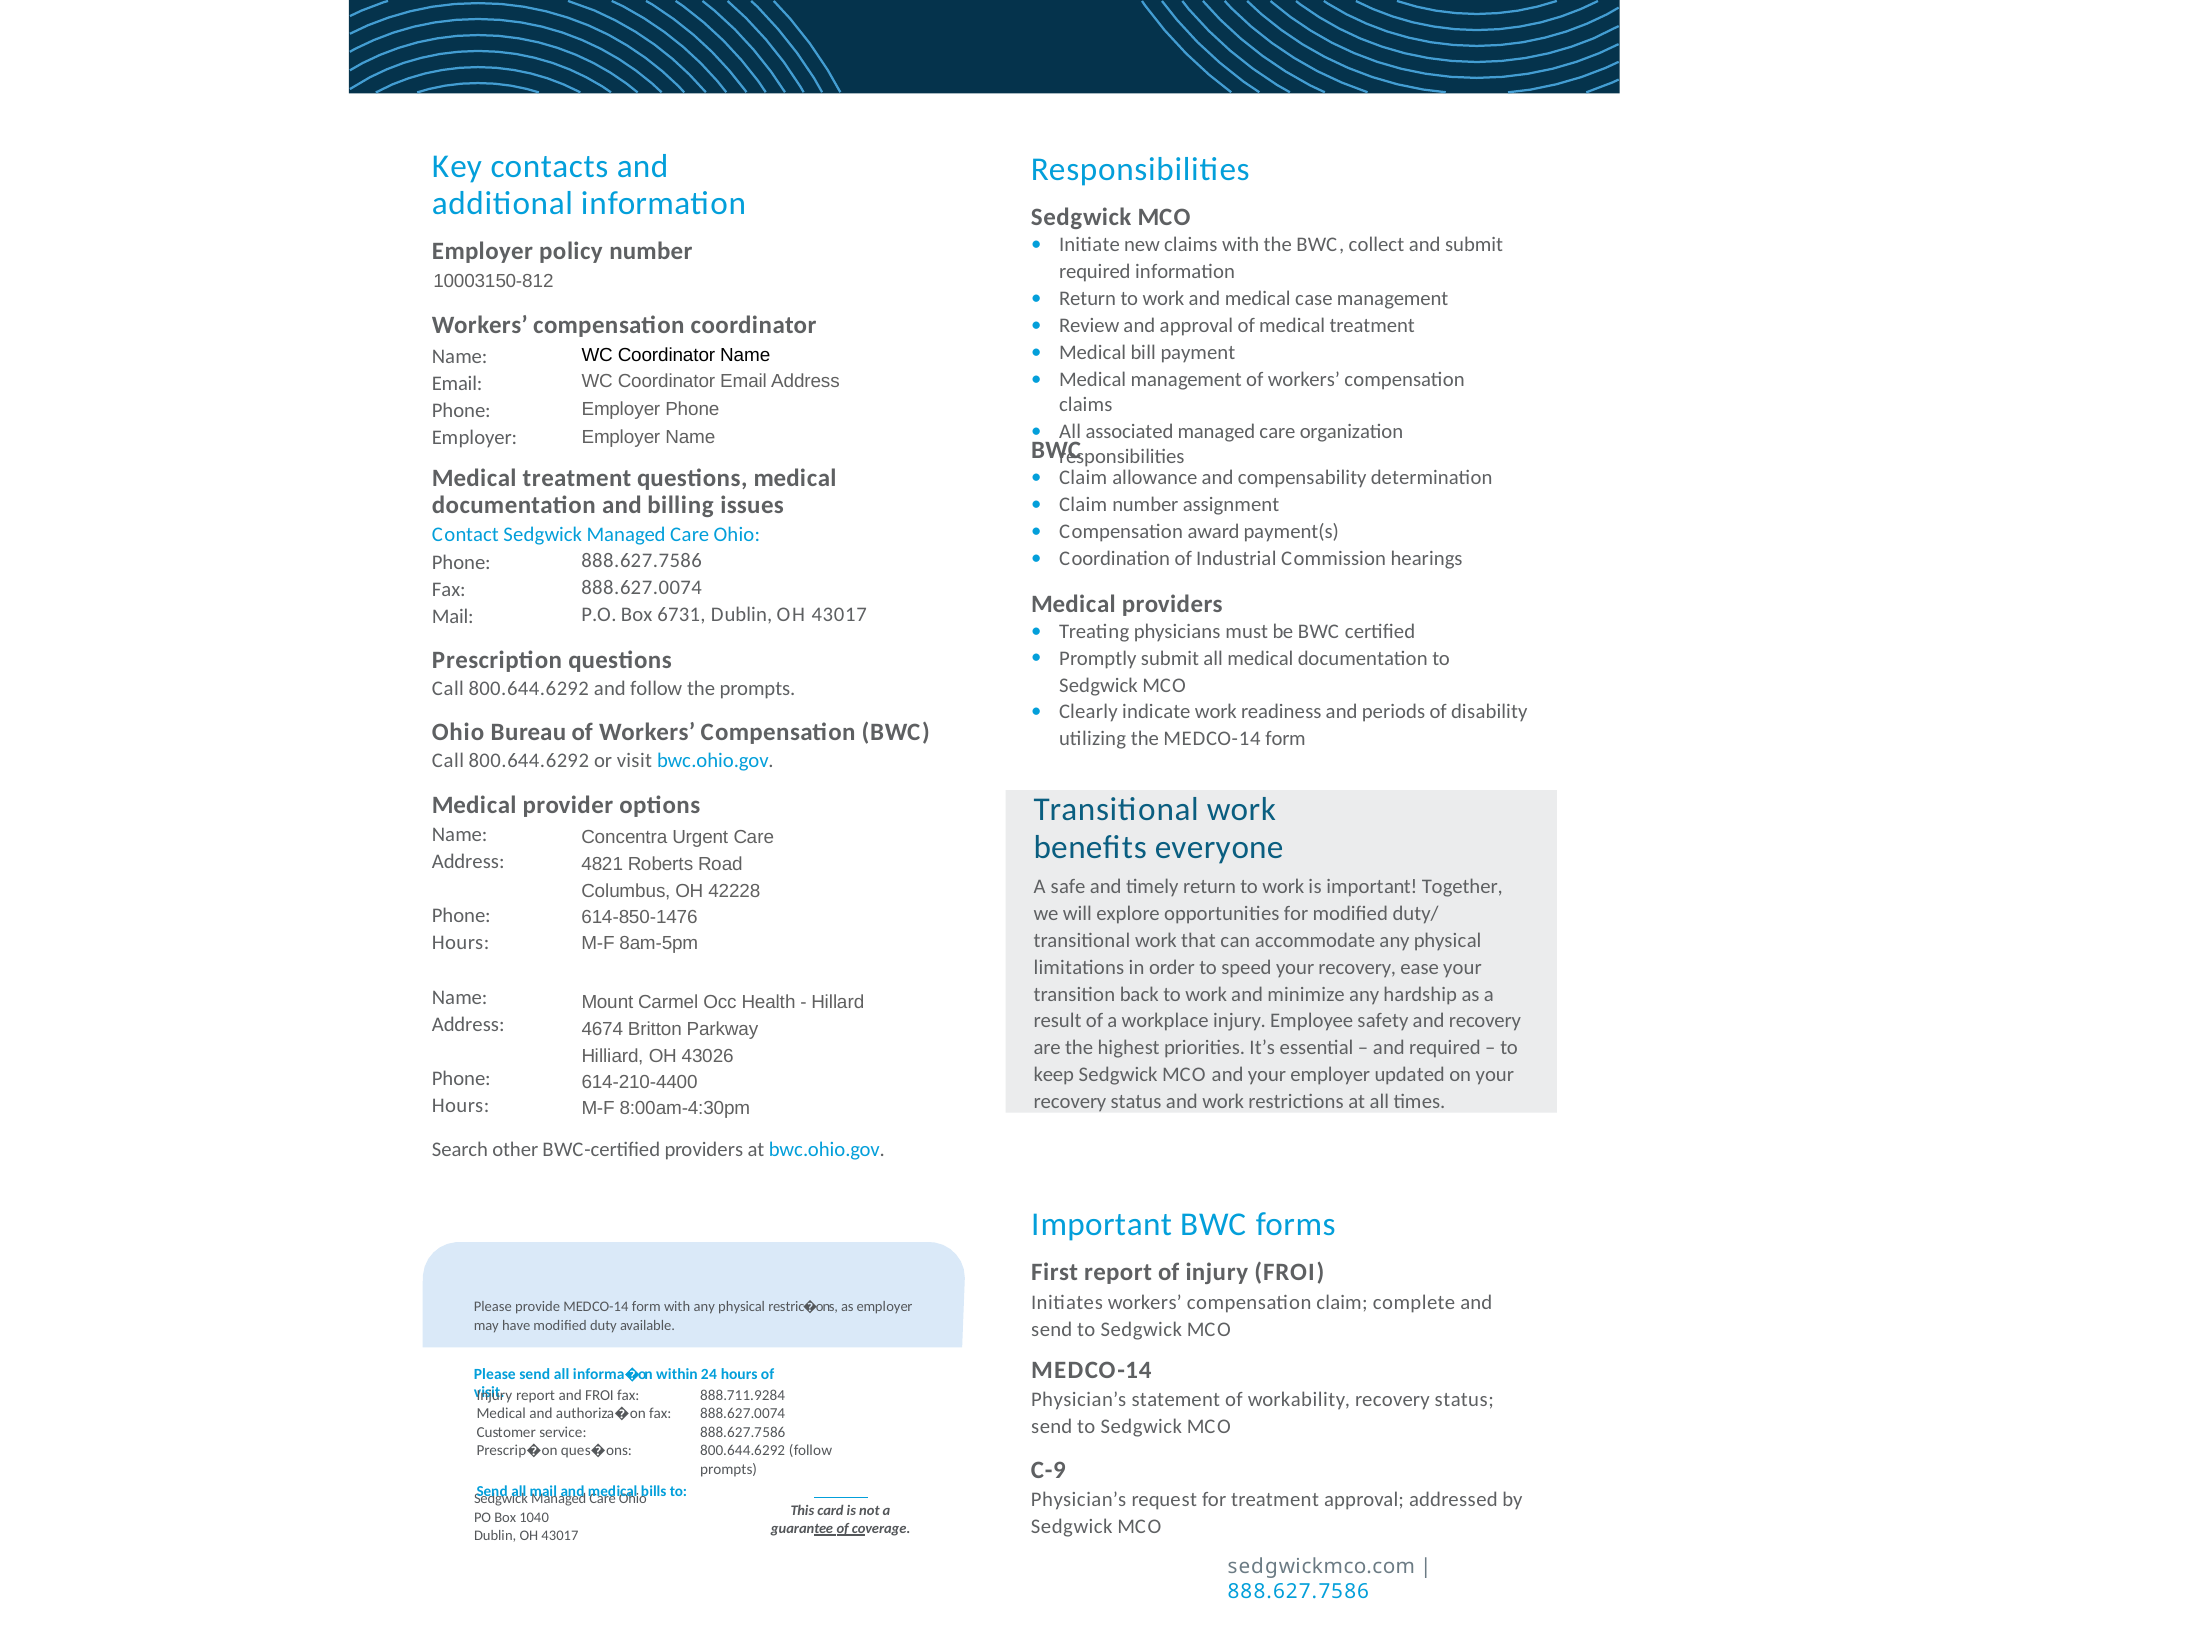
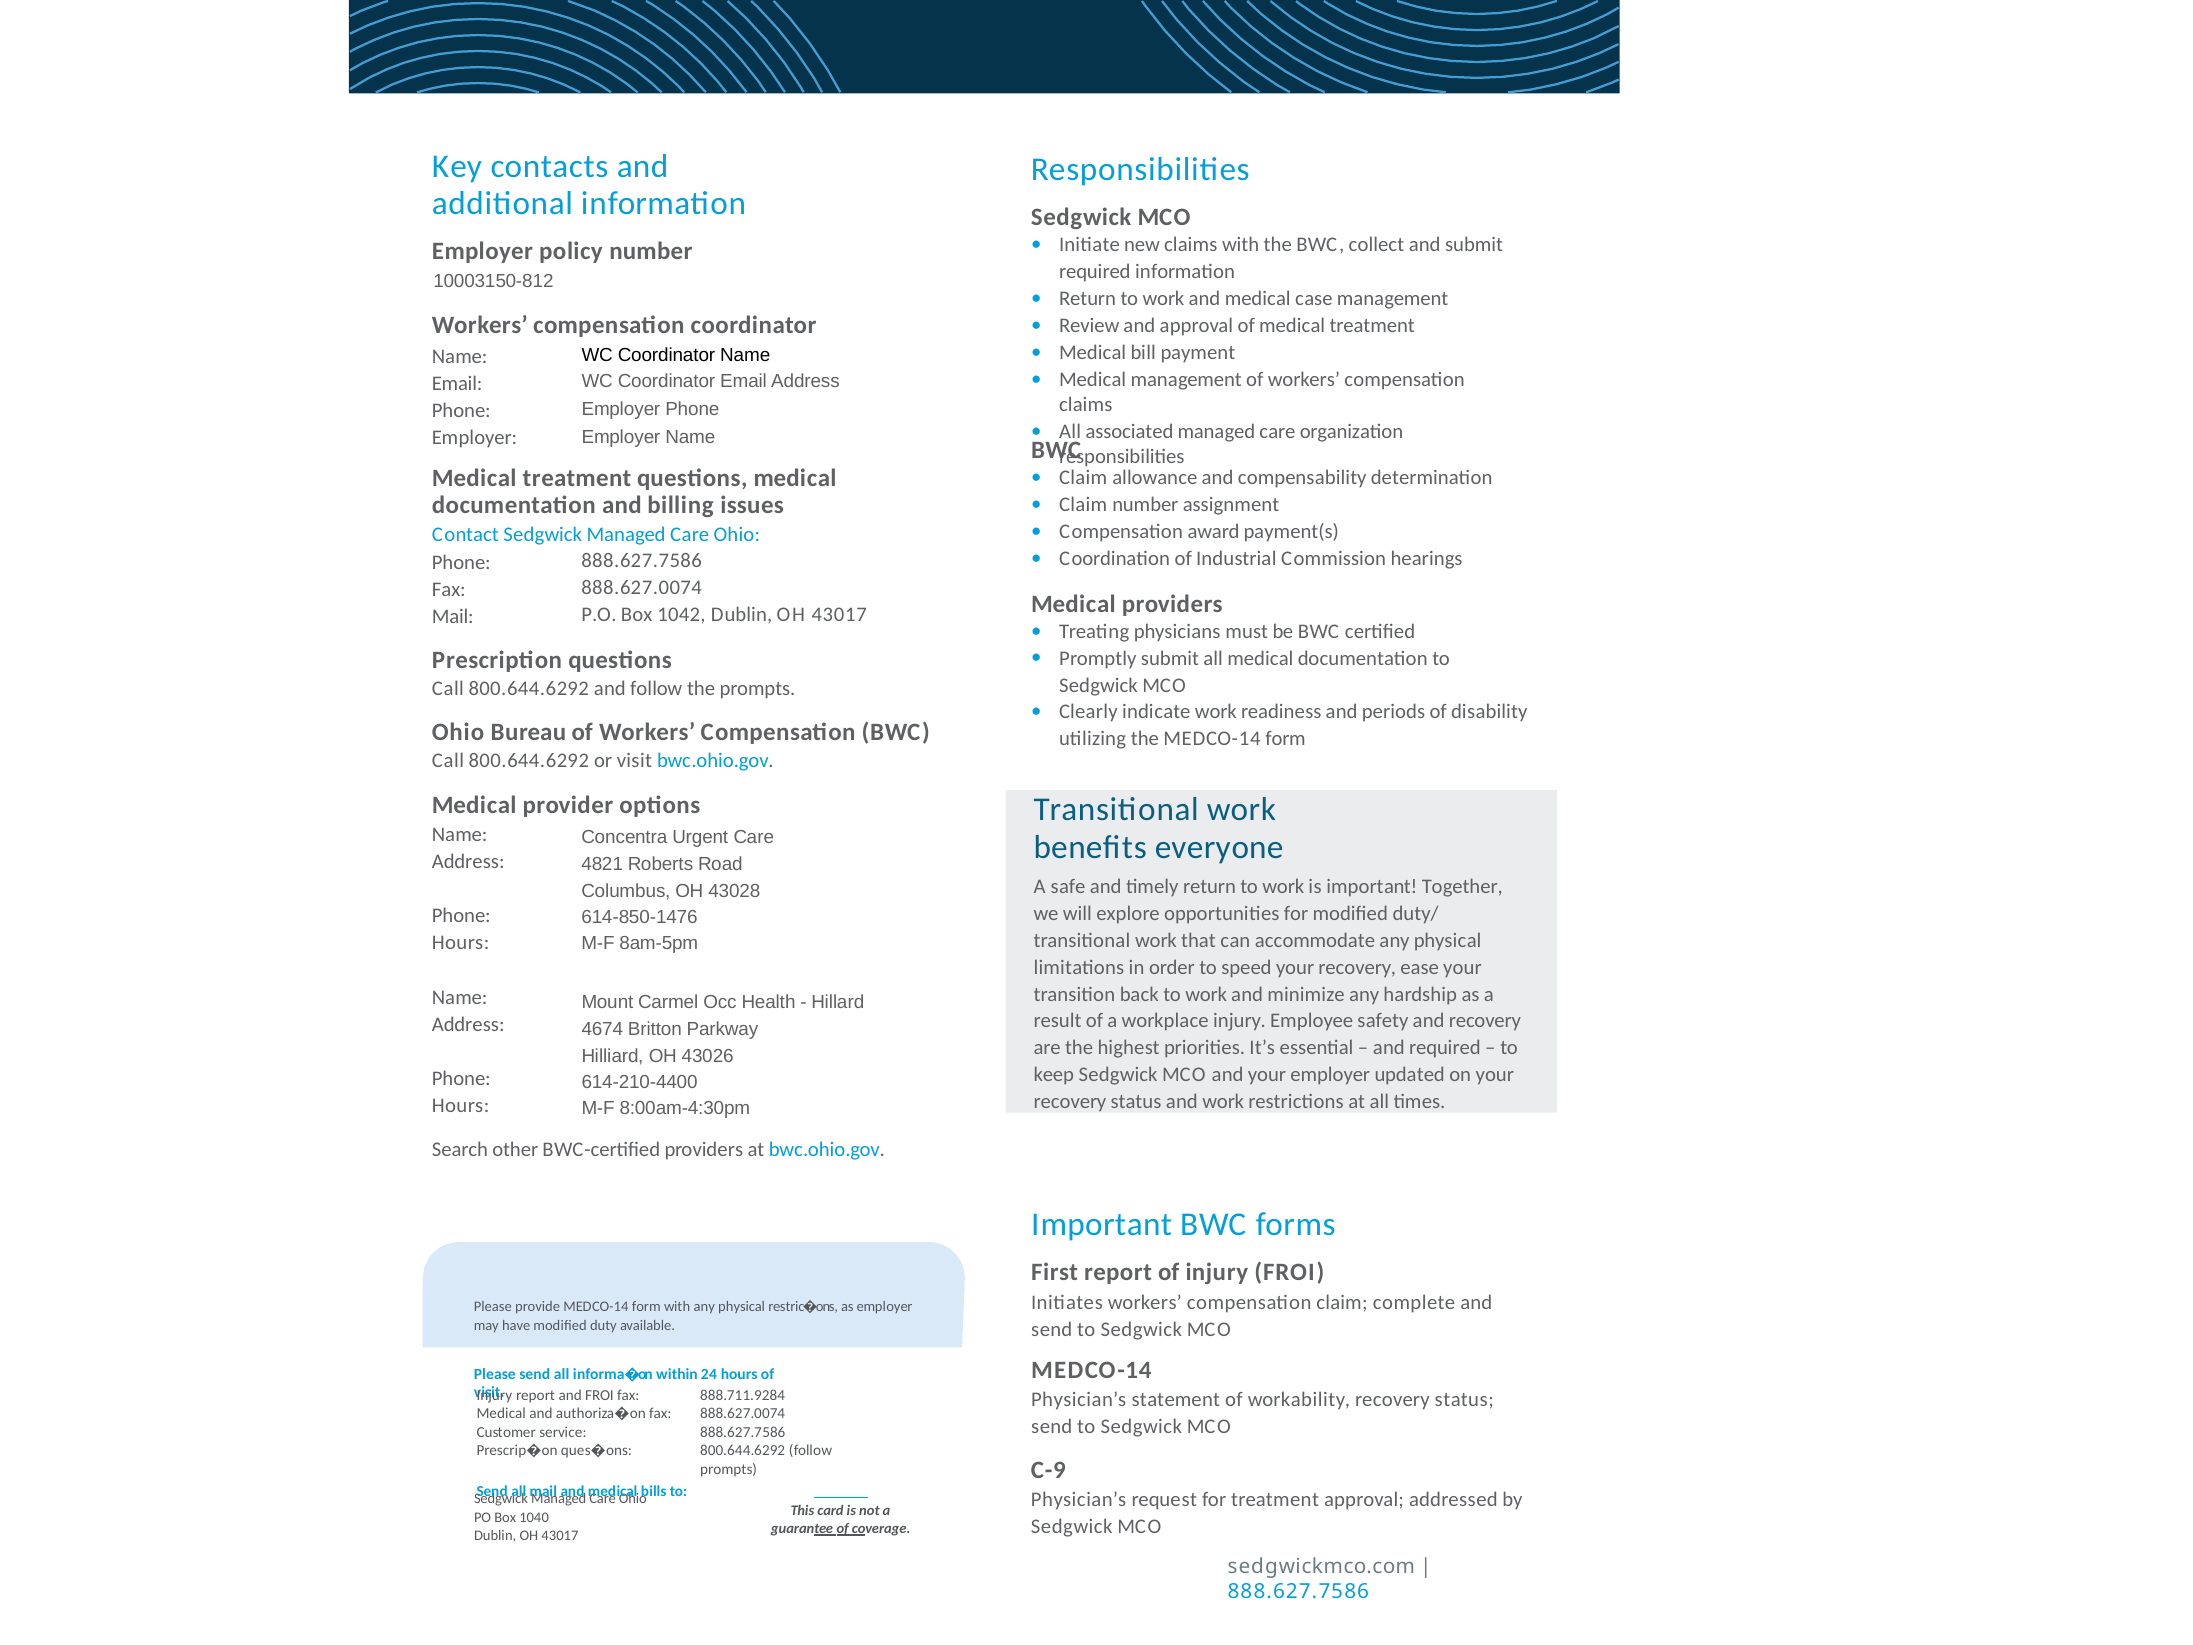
6731: 6731 -> 1042
42228: 42228 -> 43028
